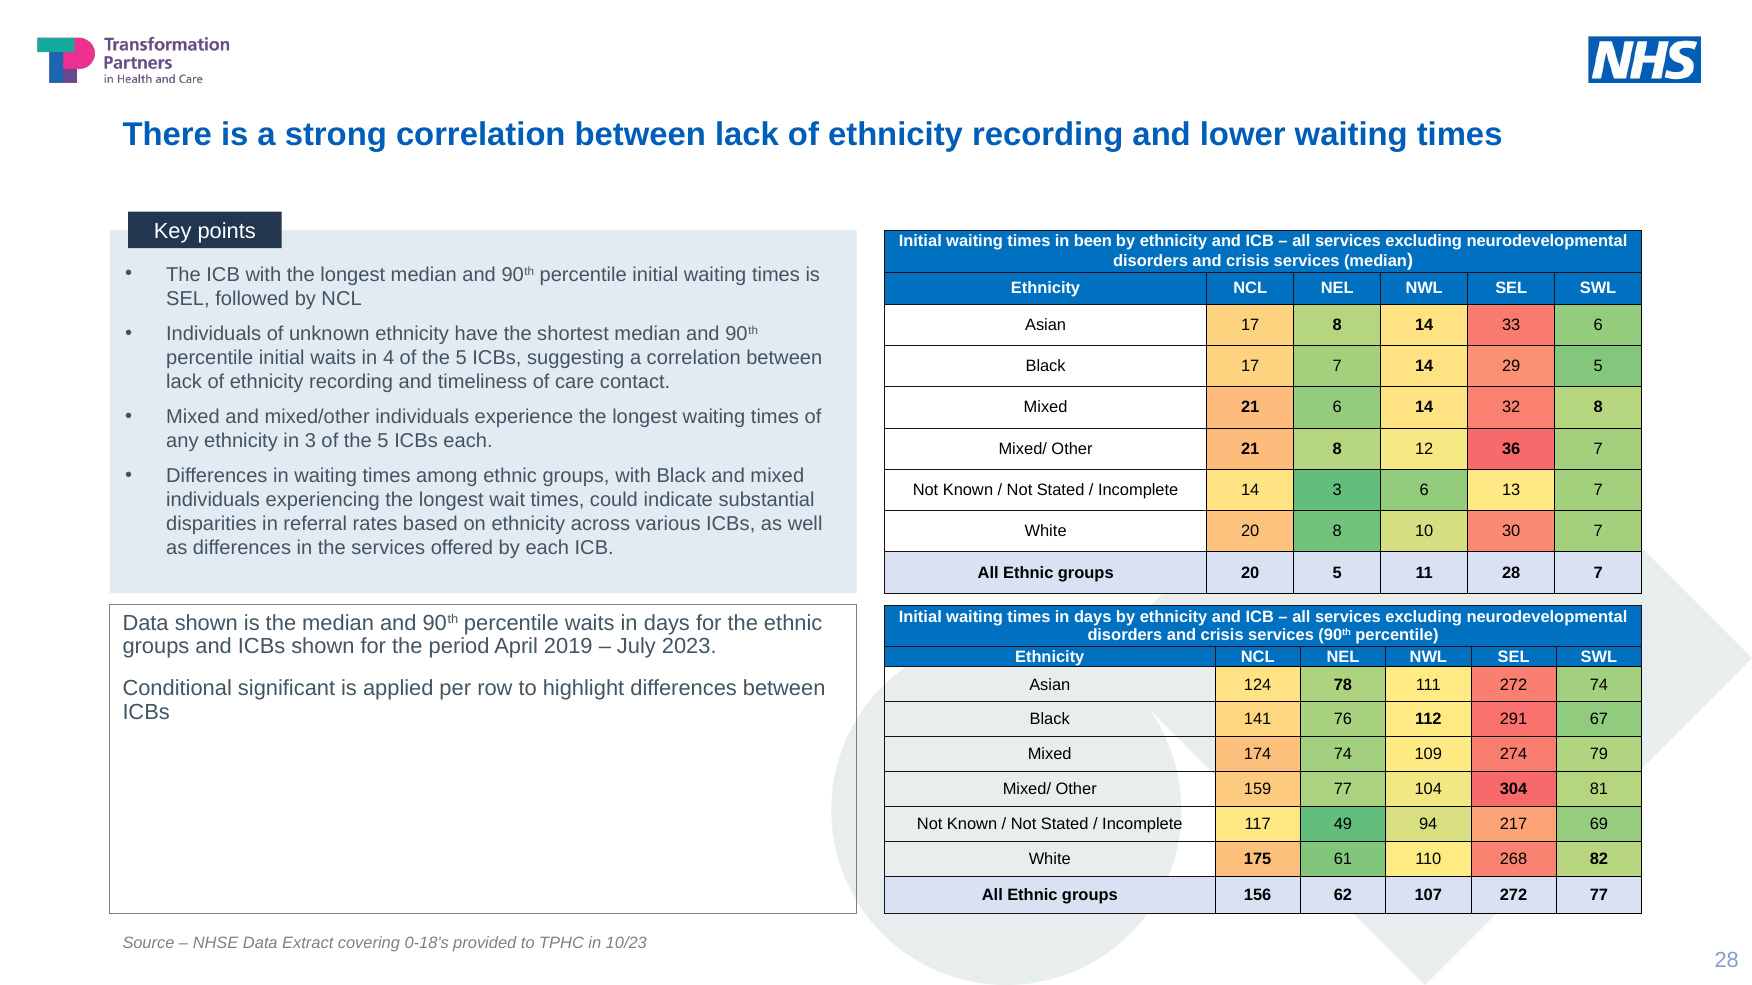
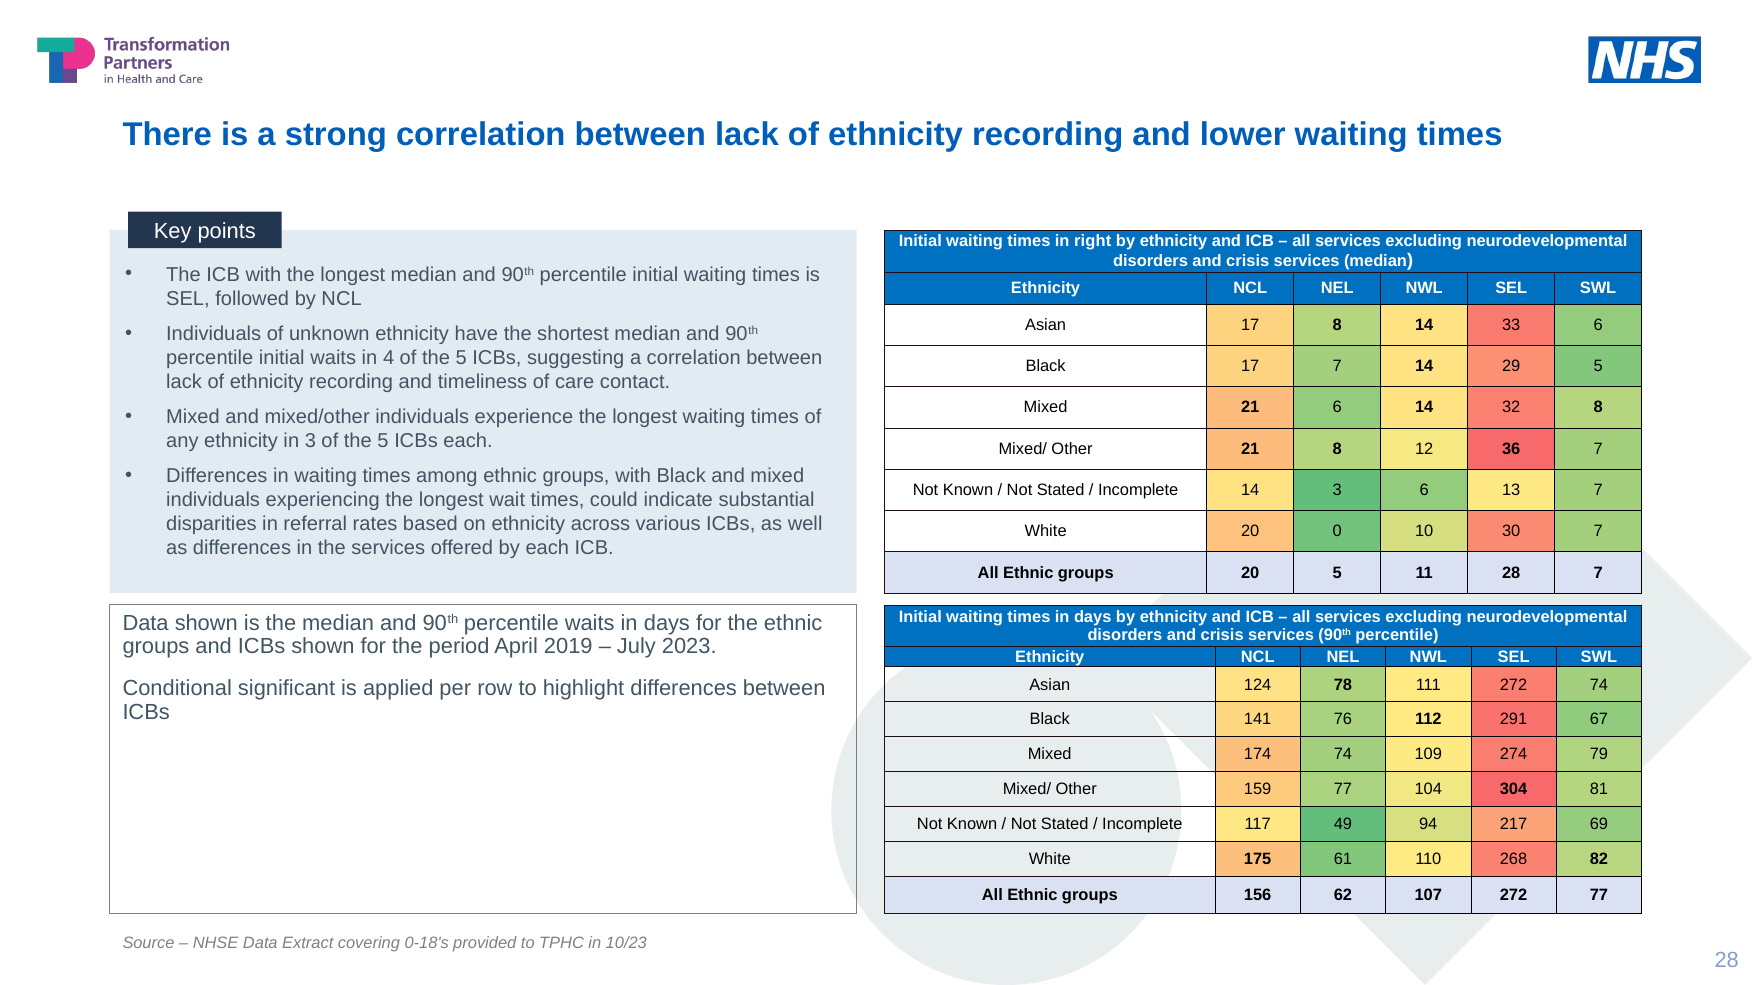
been: been -> right
20 8: 8 -> 0
